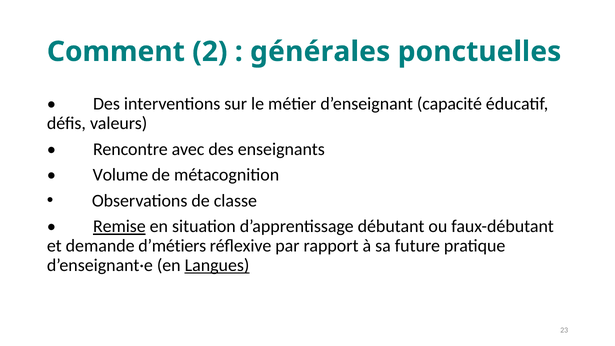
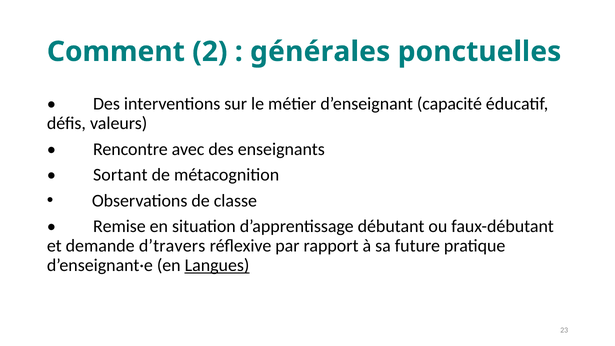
Volume: Volume -> Sortant
Remise underline: present -> none
d’métiers: d’métiers -> d’travers
